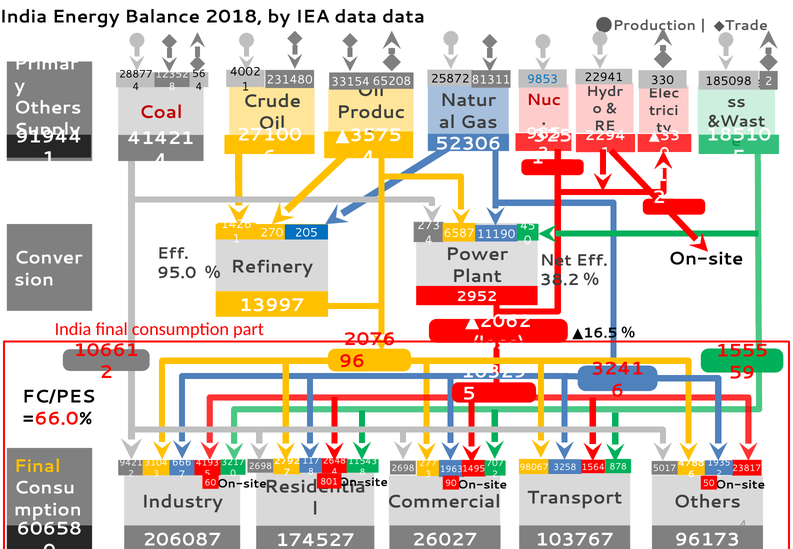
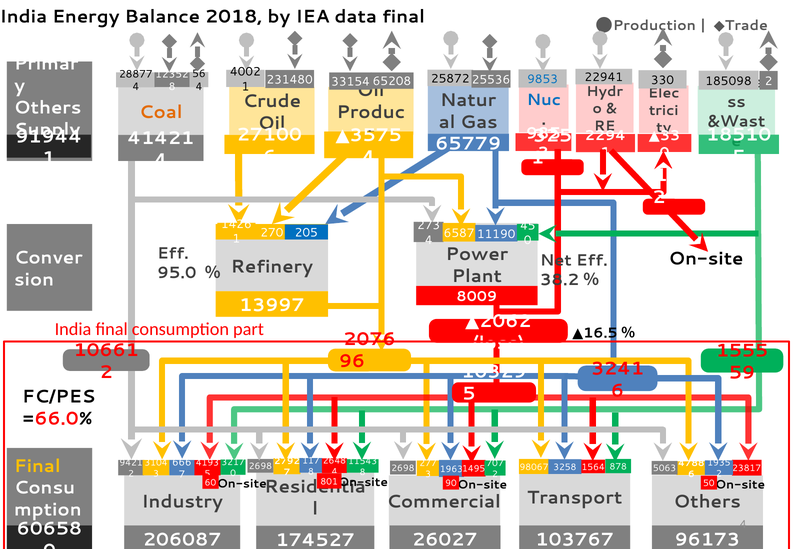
data data: data -> final
81311: 81311 -> 25536
Nuc colour: red -> blue
Coal colour: red -> orange
52306: 52306 -> 65779
2952: 2952 -> 8009
5017: 5017 -> 5063
